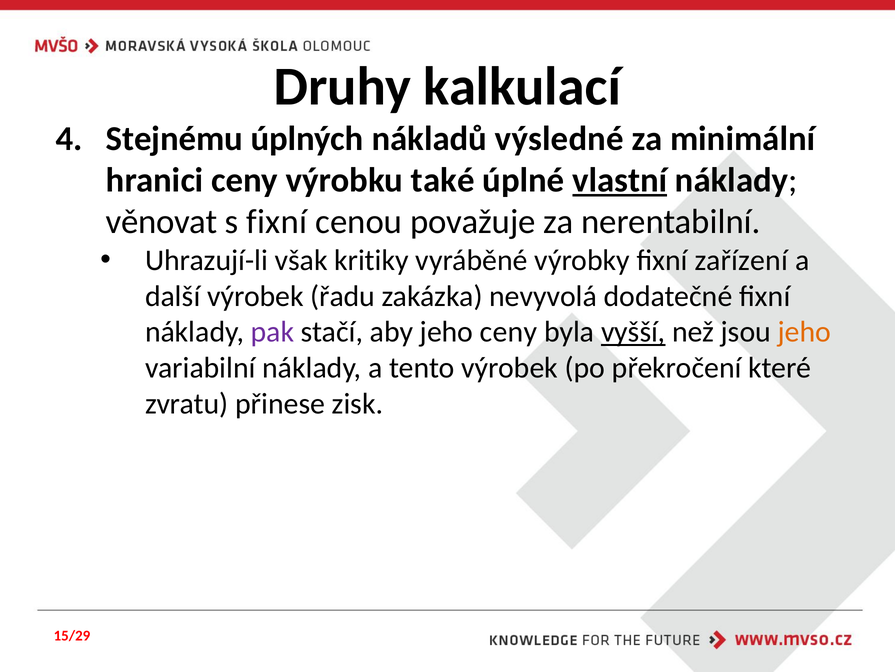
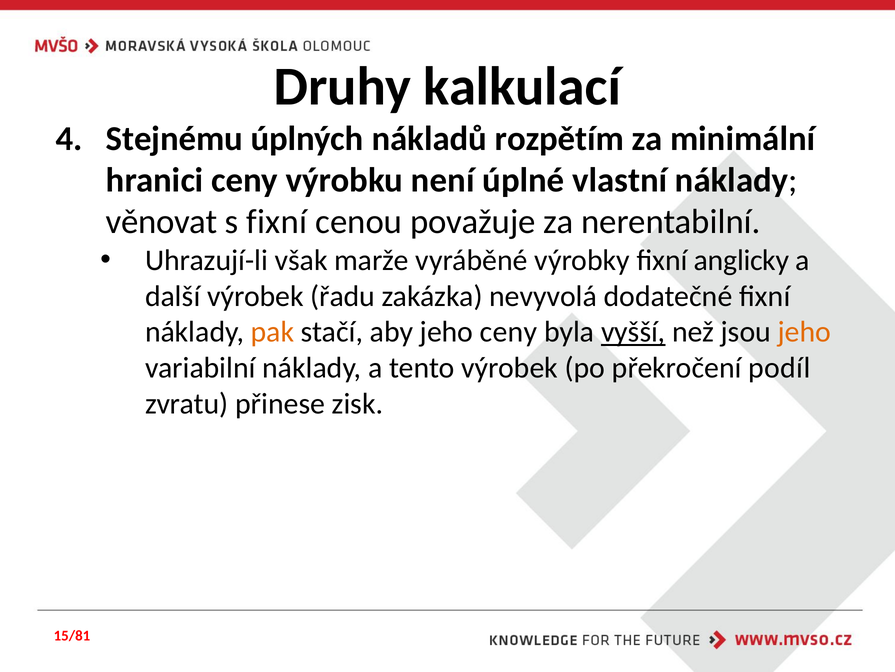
výsledné: výsledné -> rozpětím
také: také -> není
vlastní underline: present -> none
kritiky: kritiky -> marže
zařízení: zařízení -> anglicky
pak colour: purple -> orange
které: které -> podíl
15/29: 15/29 -> 15/81
